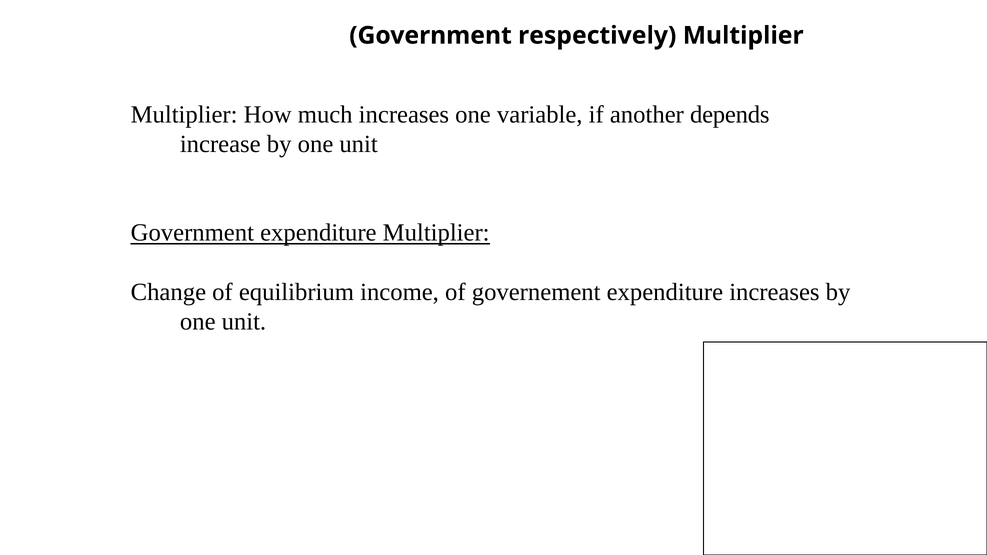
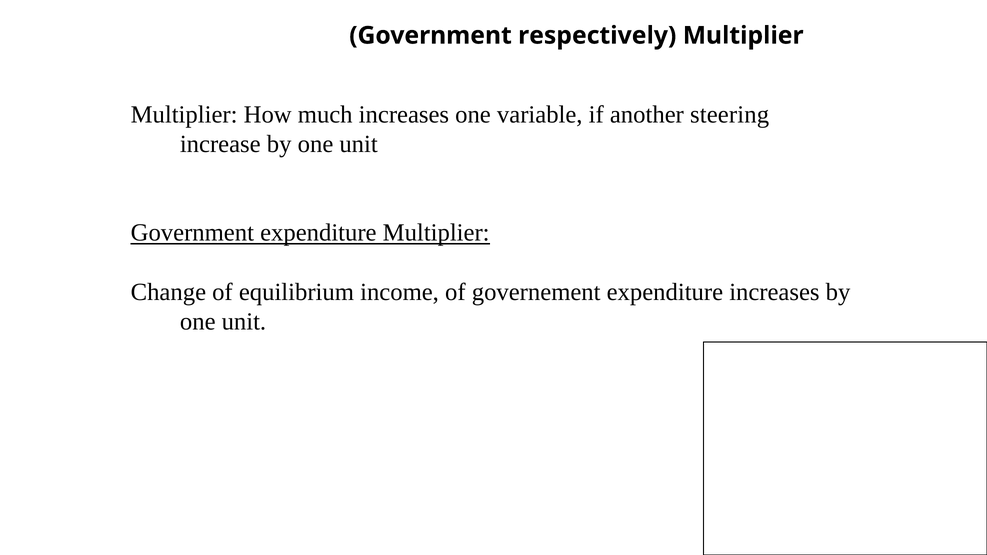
depends: depends -> steering
